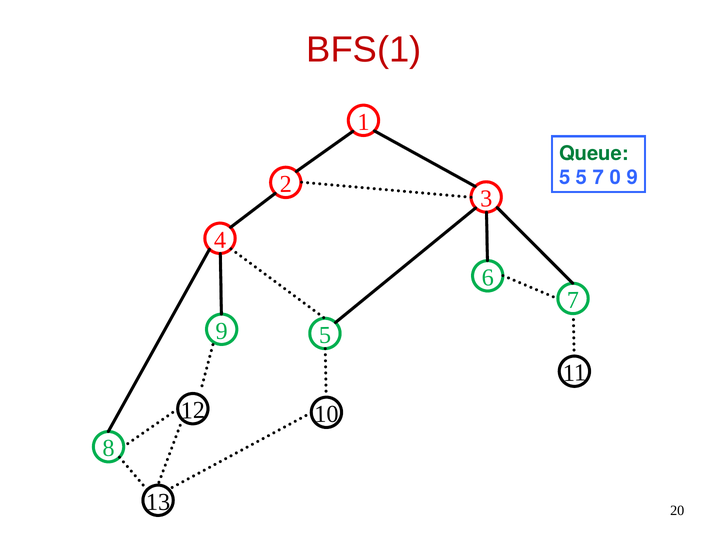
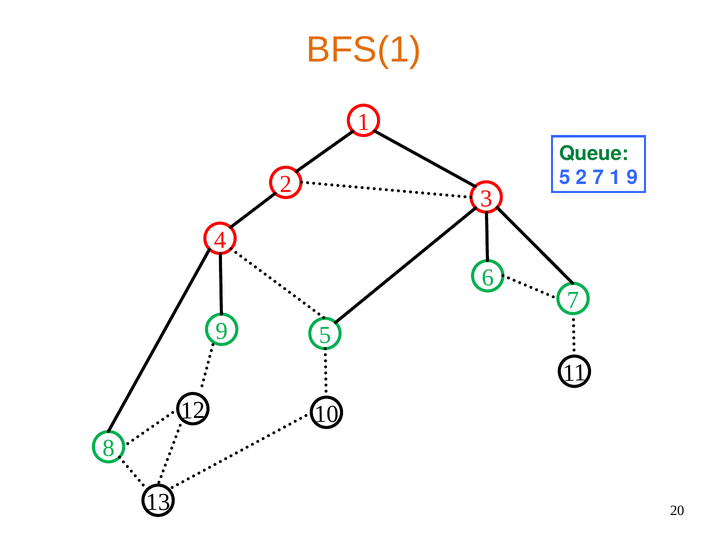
BFS(1 colour: red -> orange
5 5: 5 -> 2
7 0: 0 -> 1
